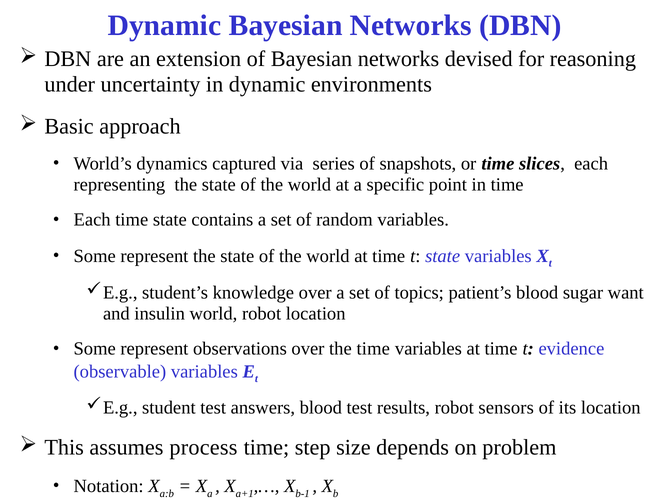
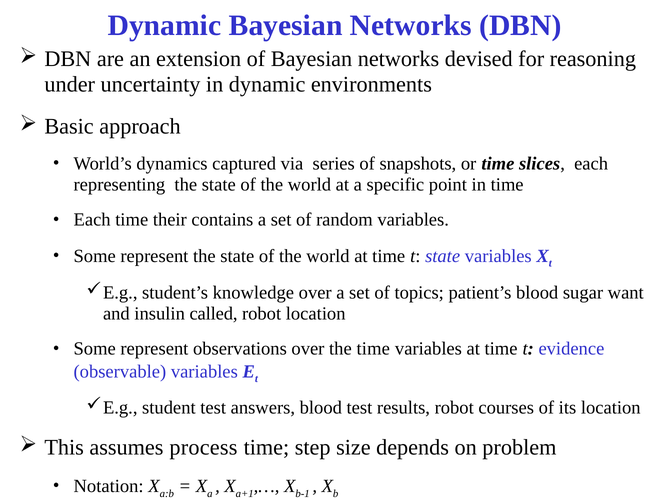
time state: state -> their
insulin world: world -> called
sensors: sensors -> courses
